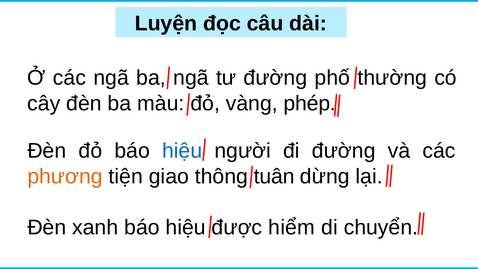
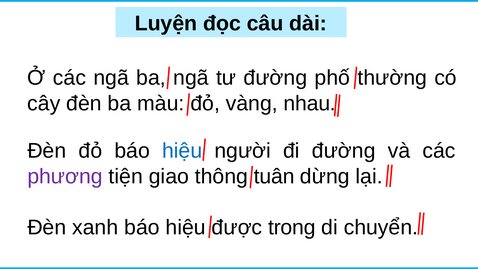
phép: phép -> nhau
phương colour: orange -> purple
hiểm: hiểm -> trong
